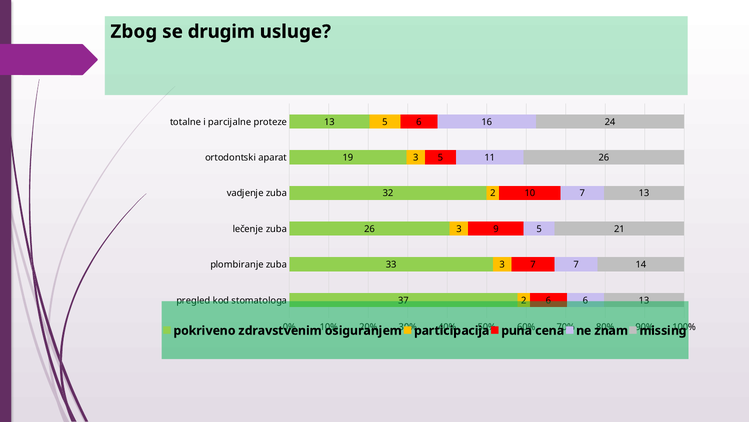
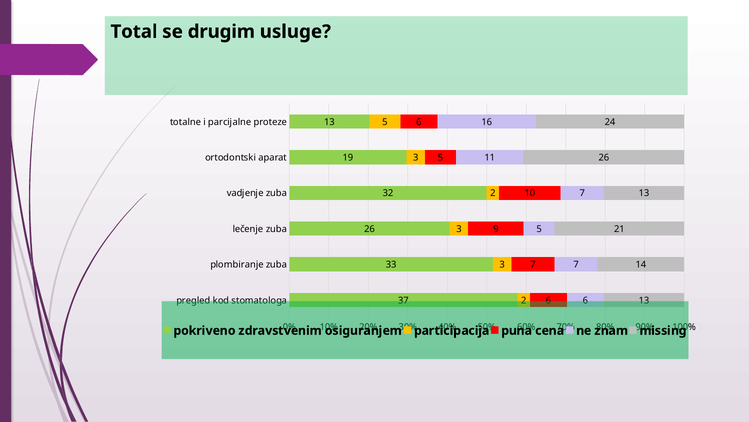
Zbog: Zbog -> Total
